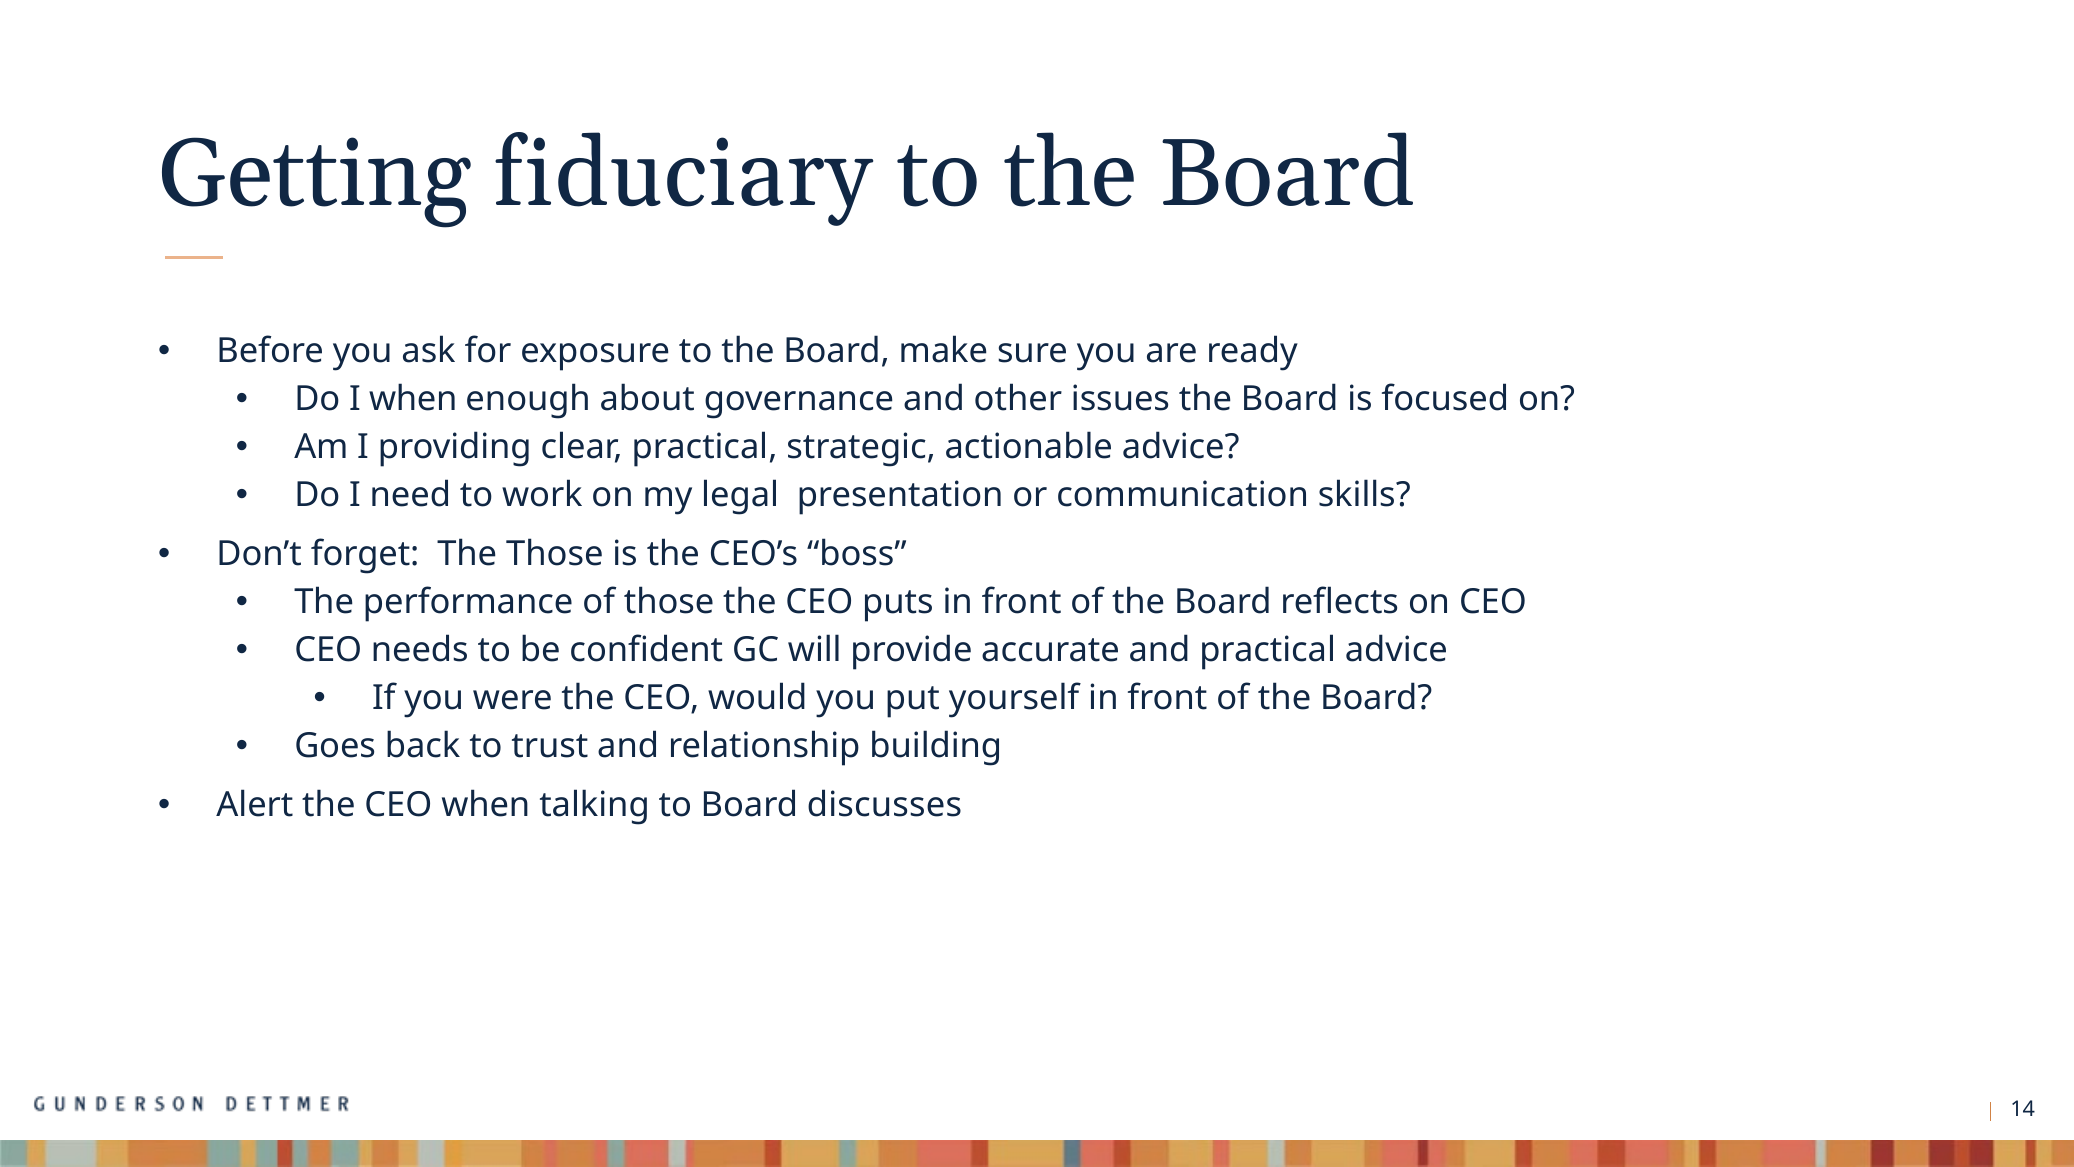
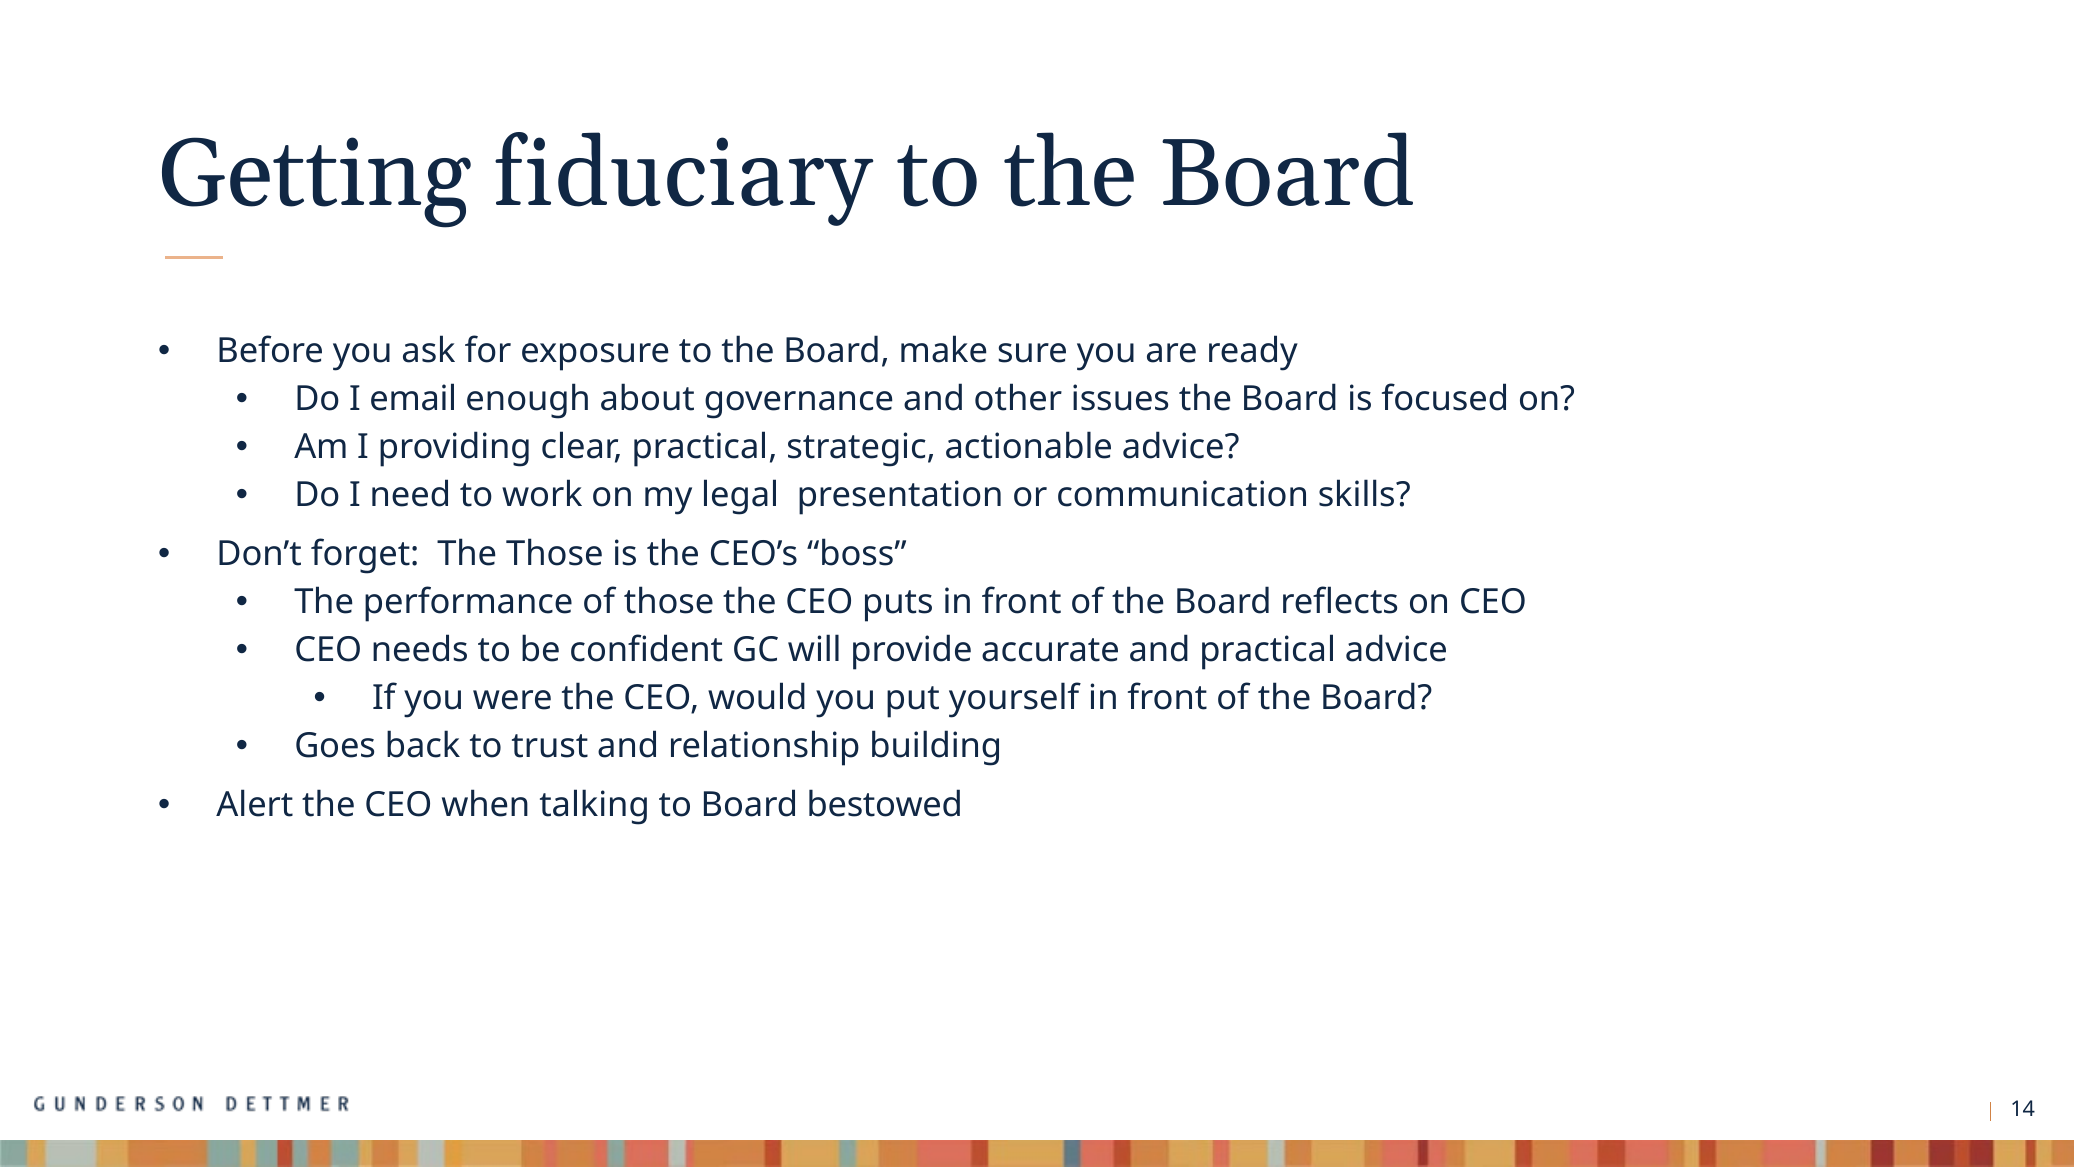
I when: when -> email
discusses: discusses -> bestowed
